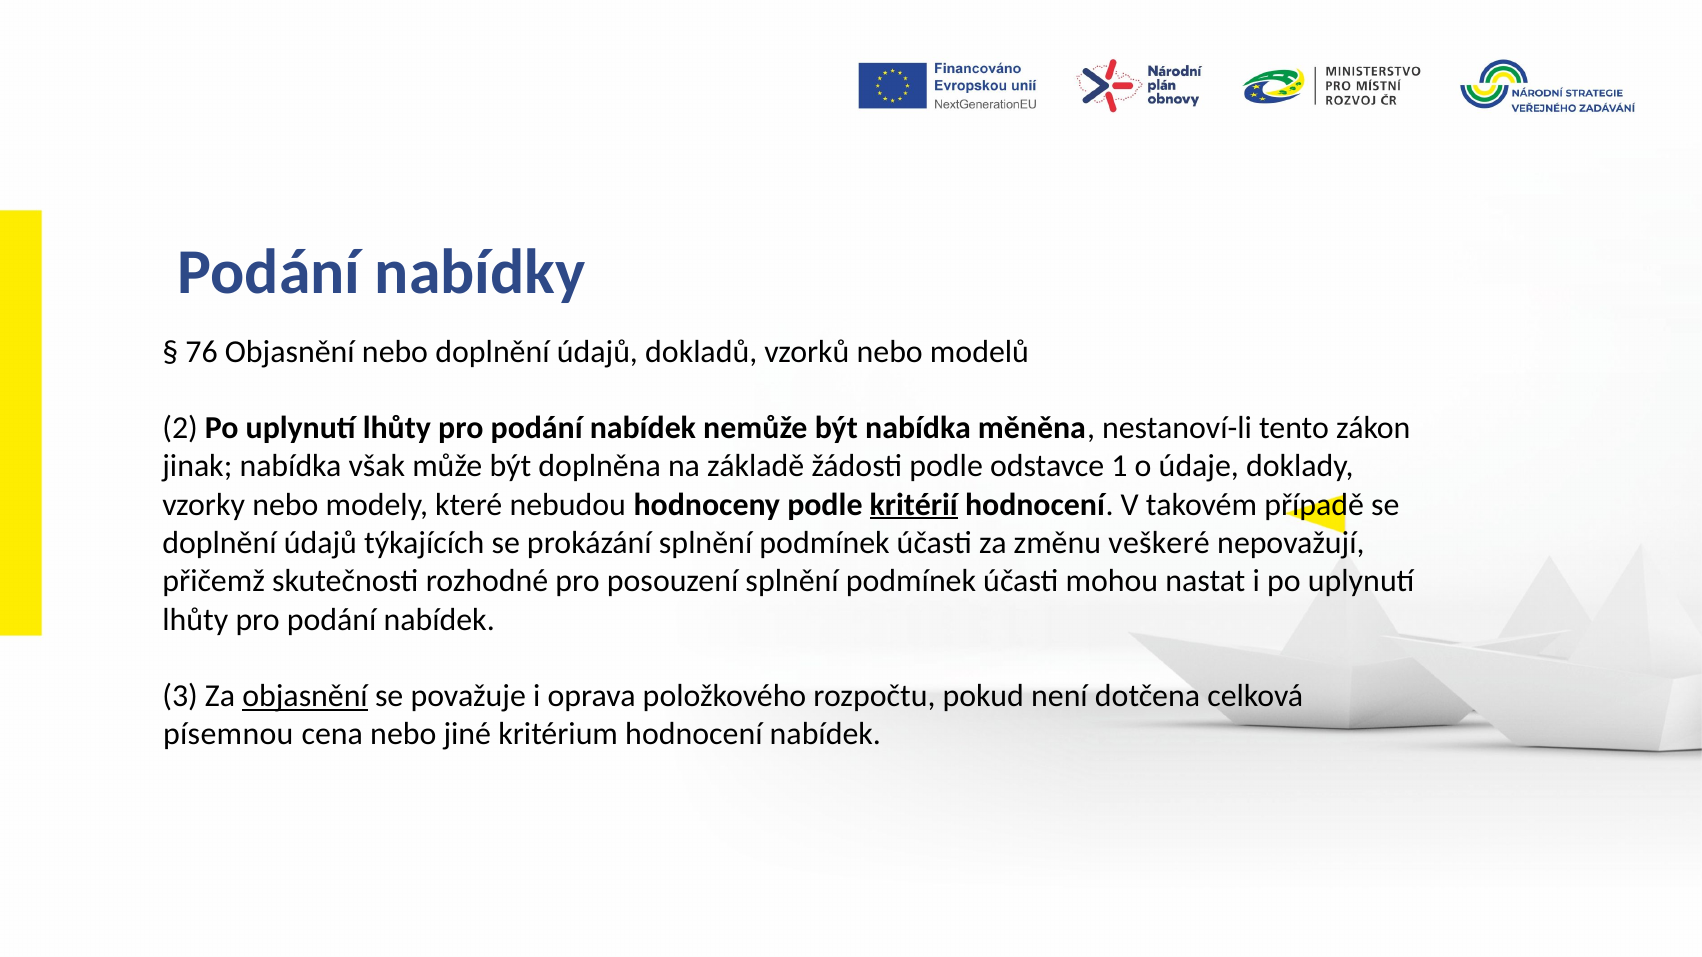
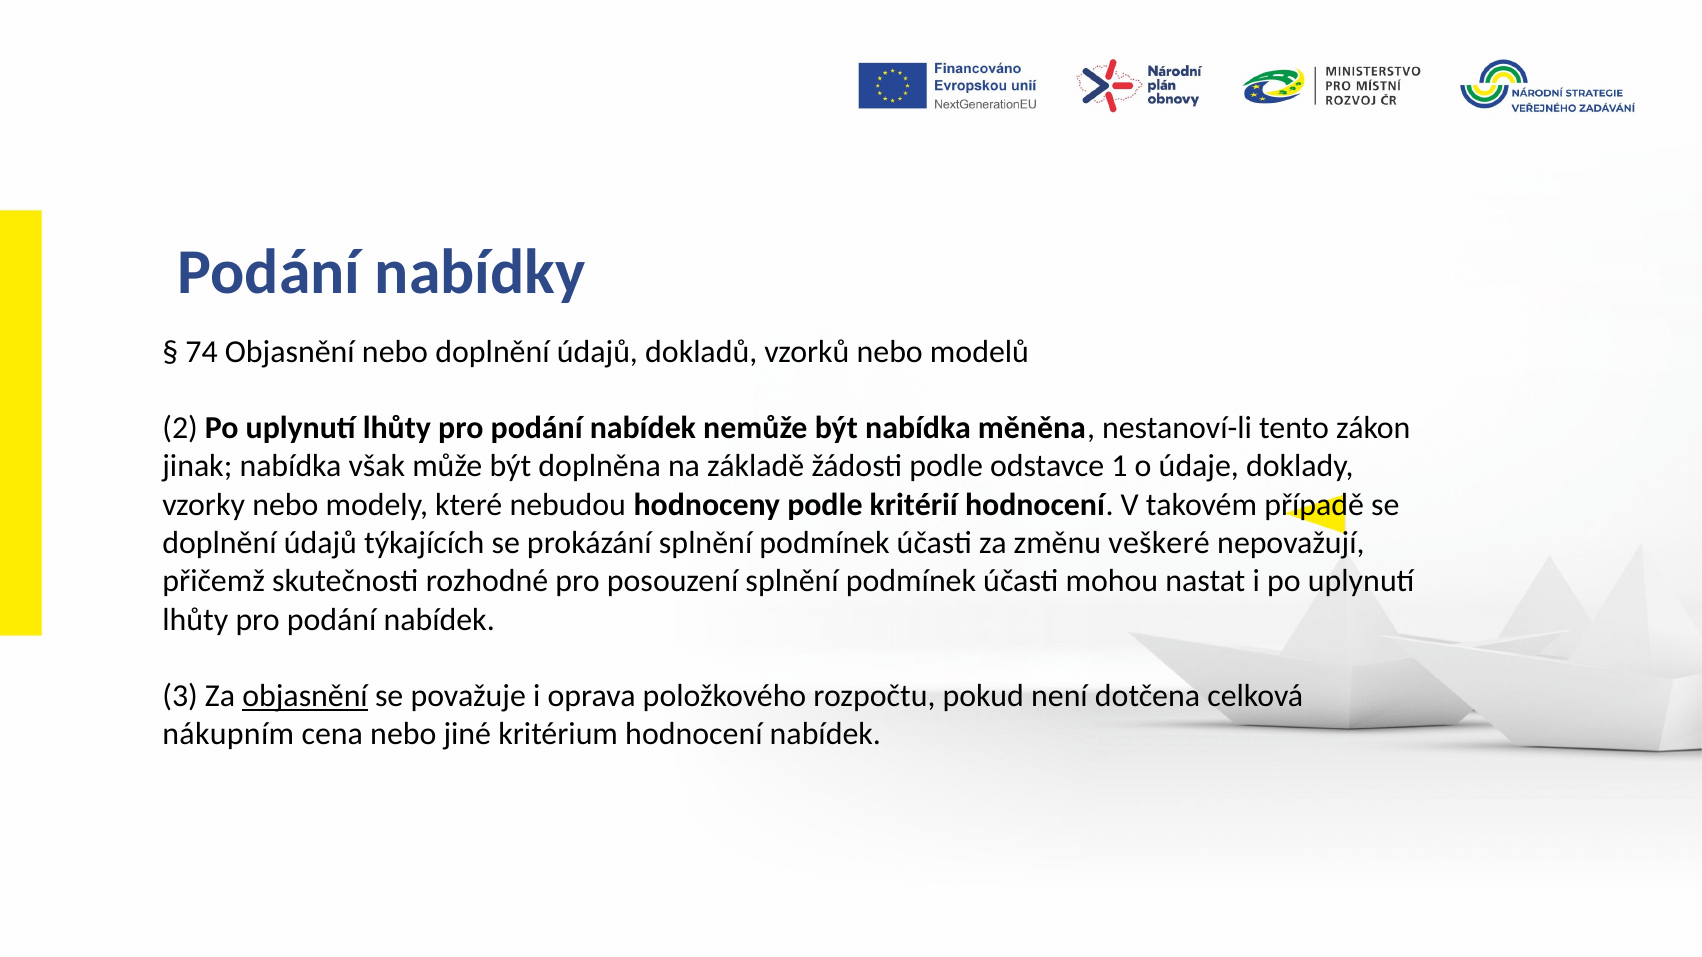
76: 76 -> 74
kritérií underline: present -> none
písemnou: písemnou -> nákupním
